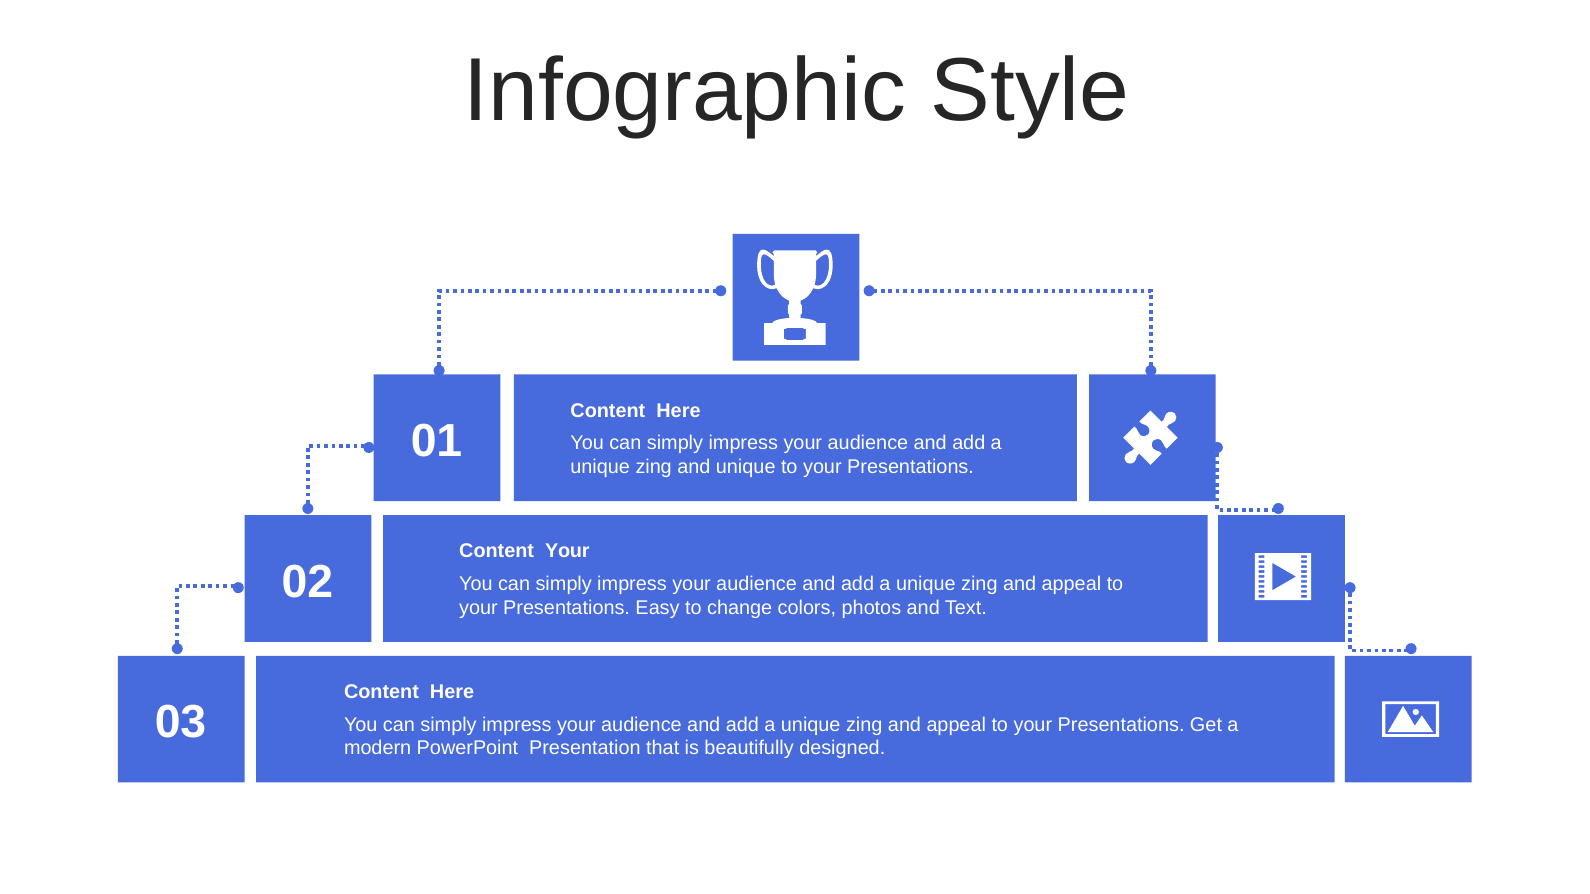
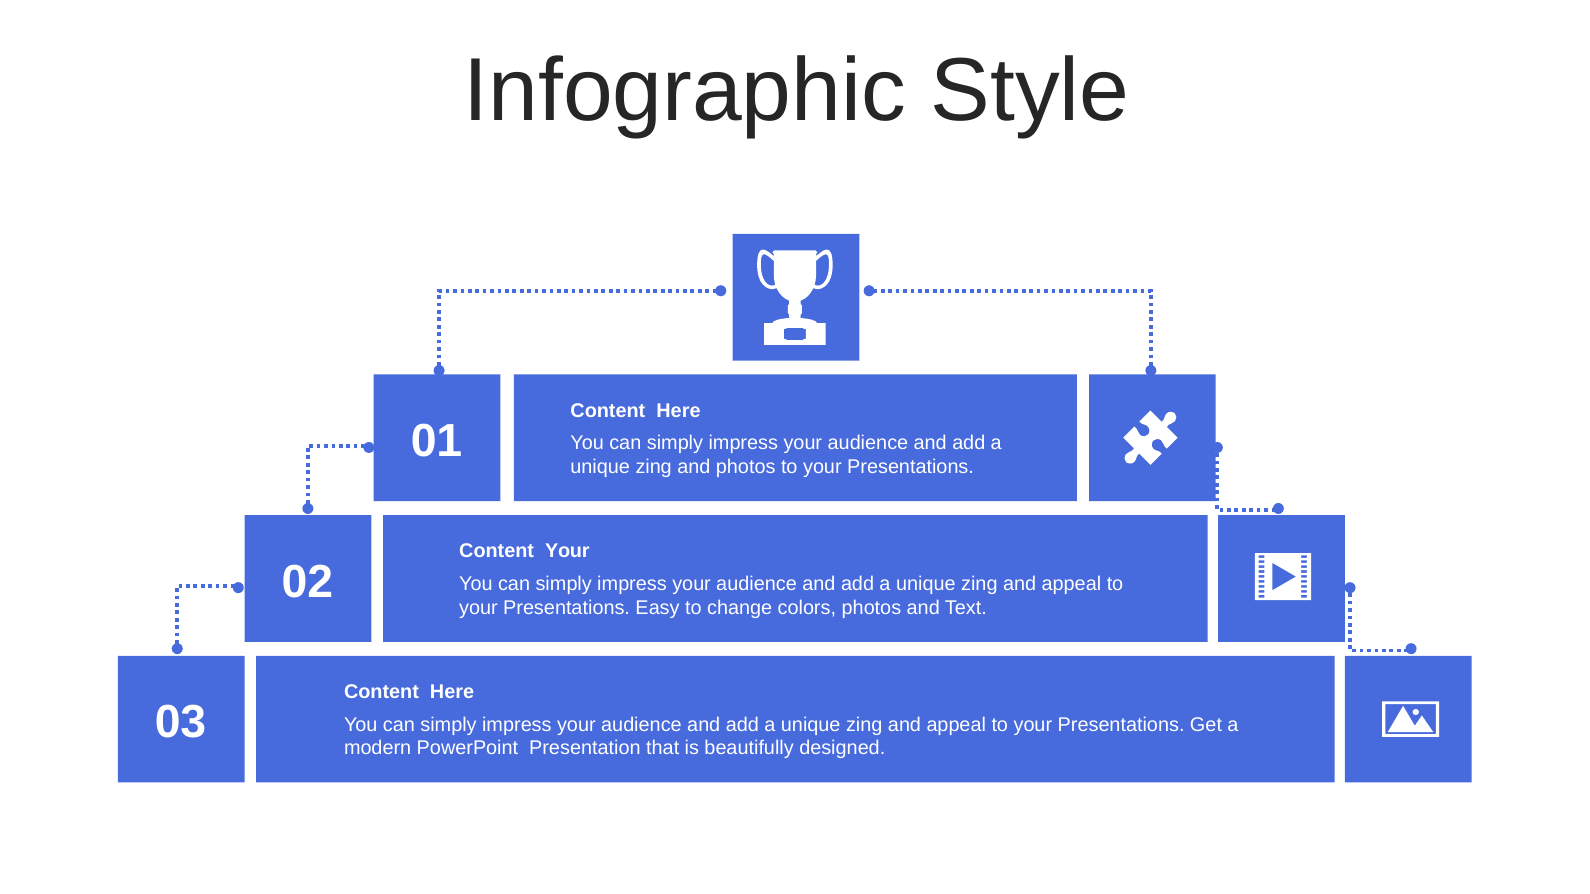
and unique: unique -> photos
